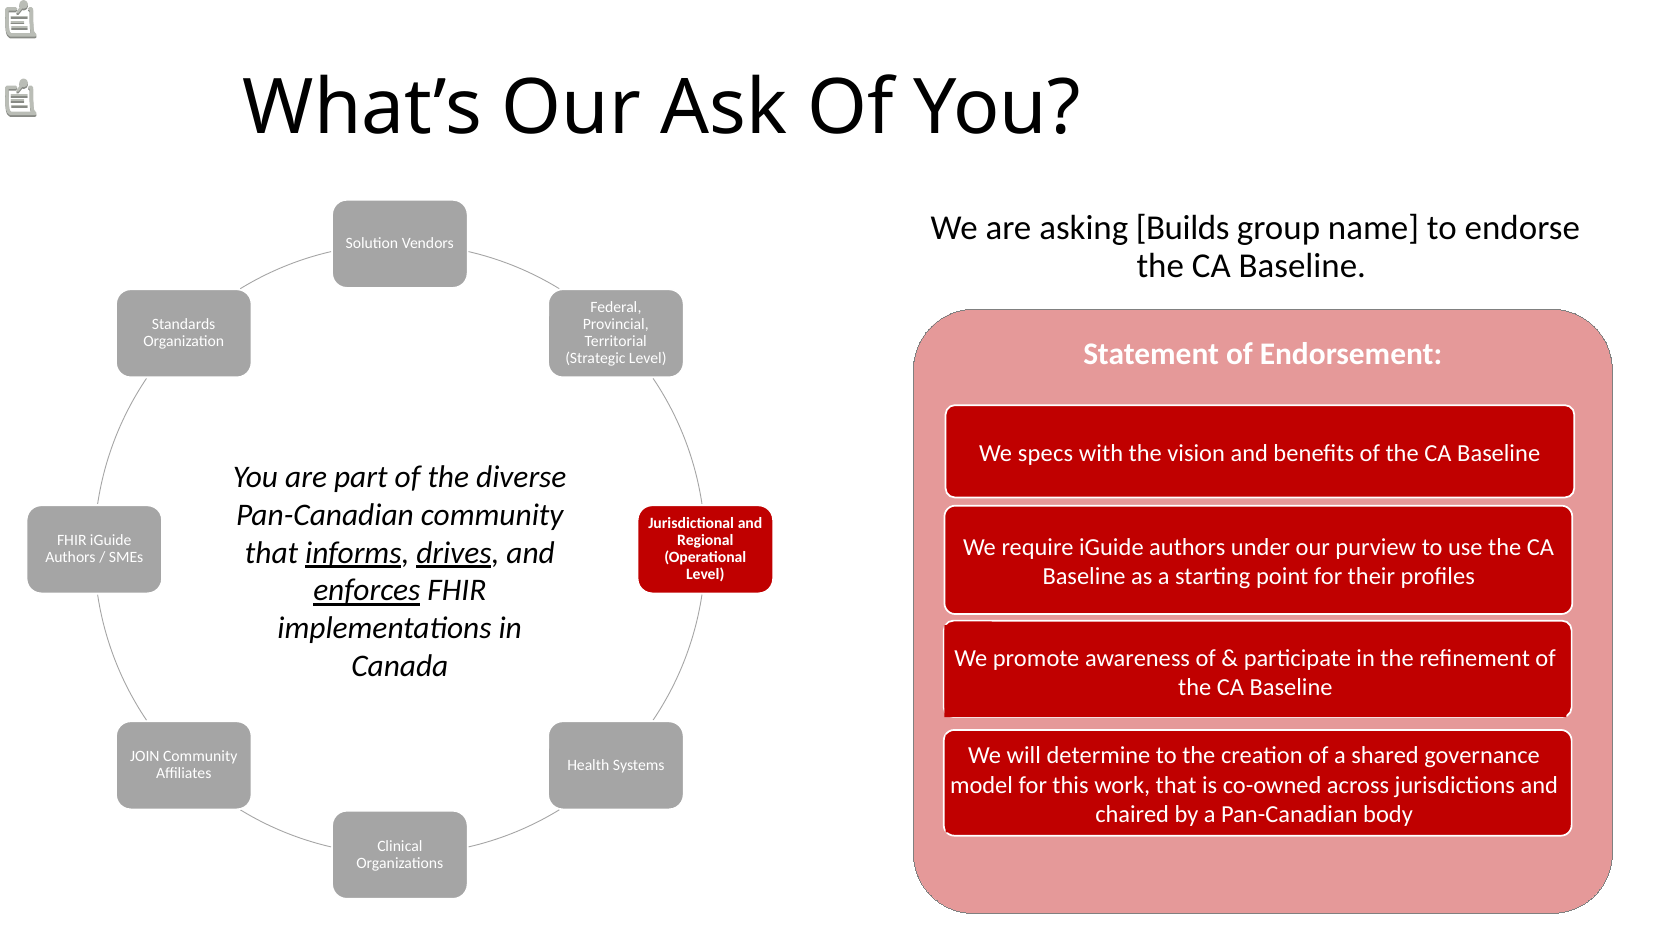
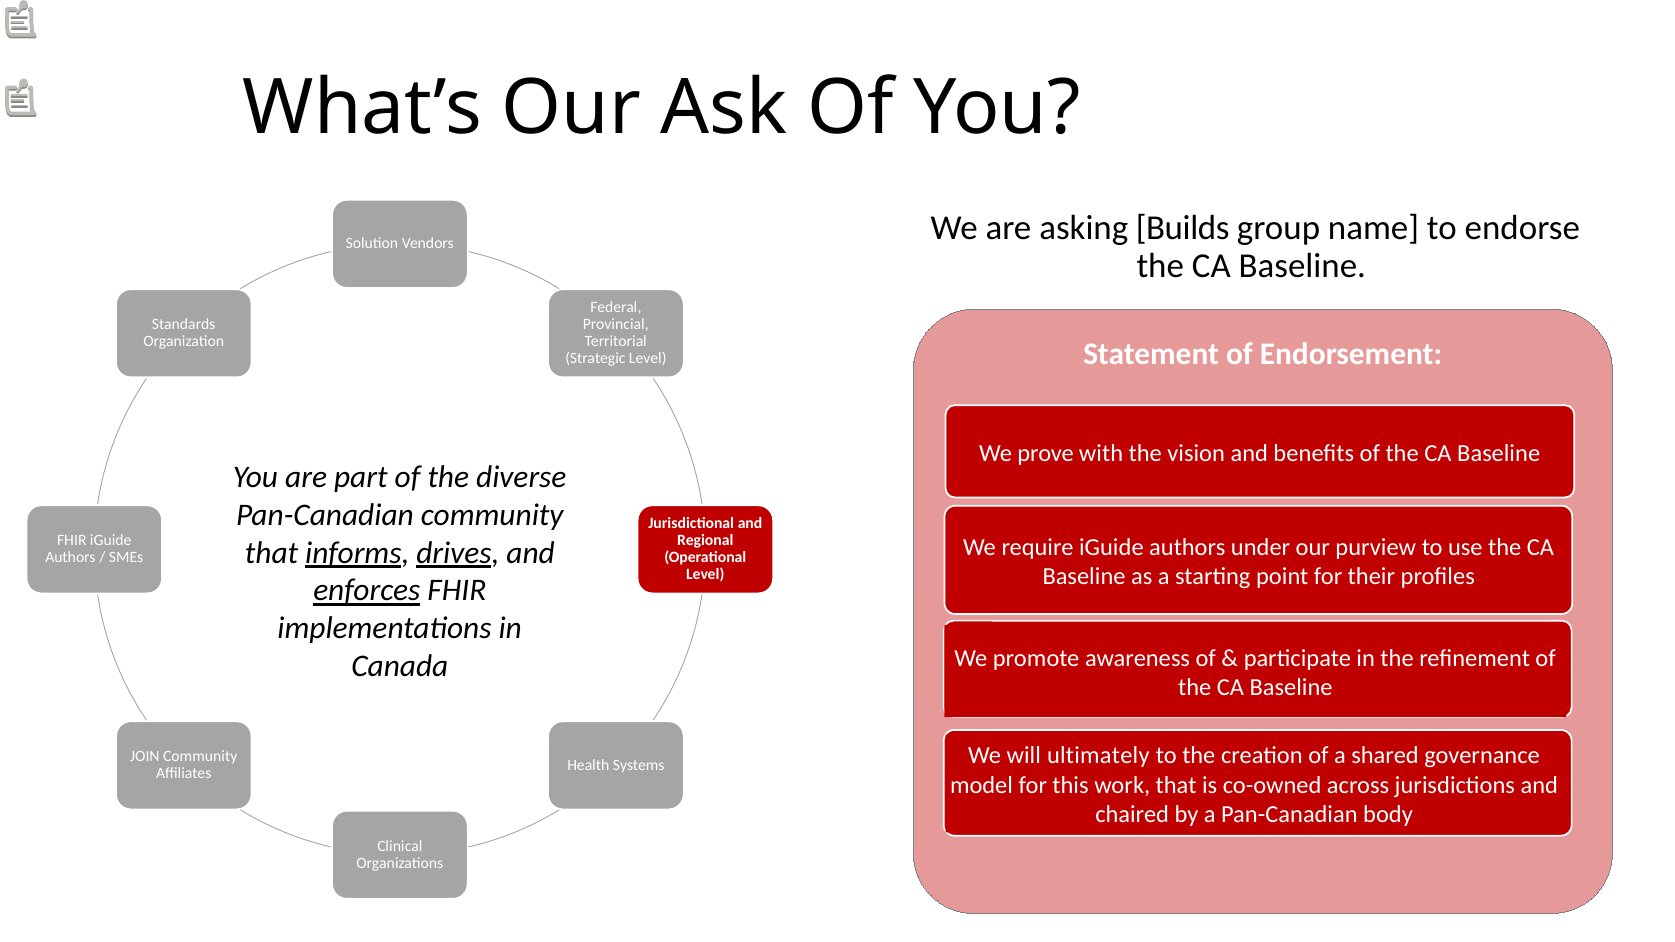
specs: specs -> prove
determine: determine -> ultimately
